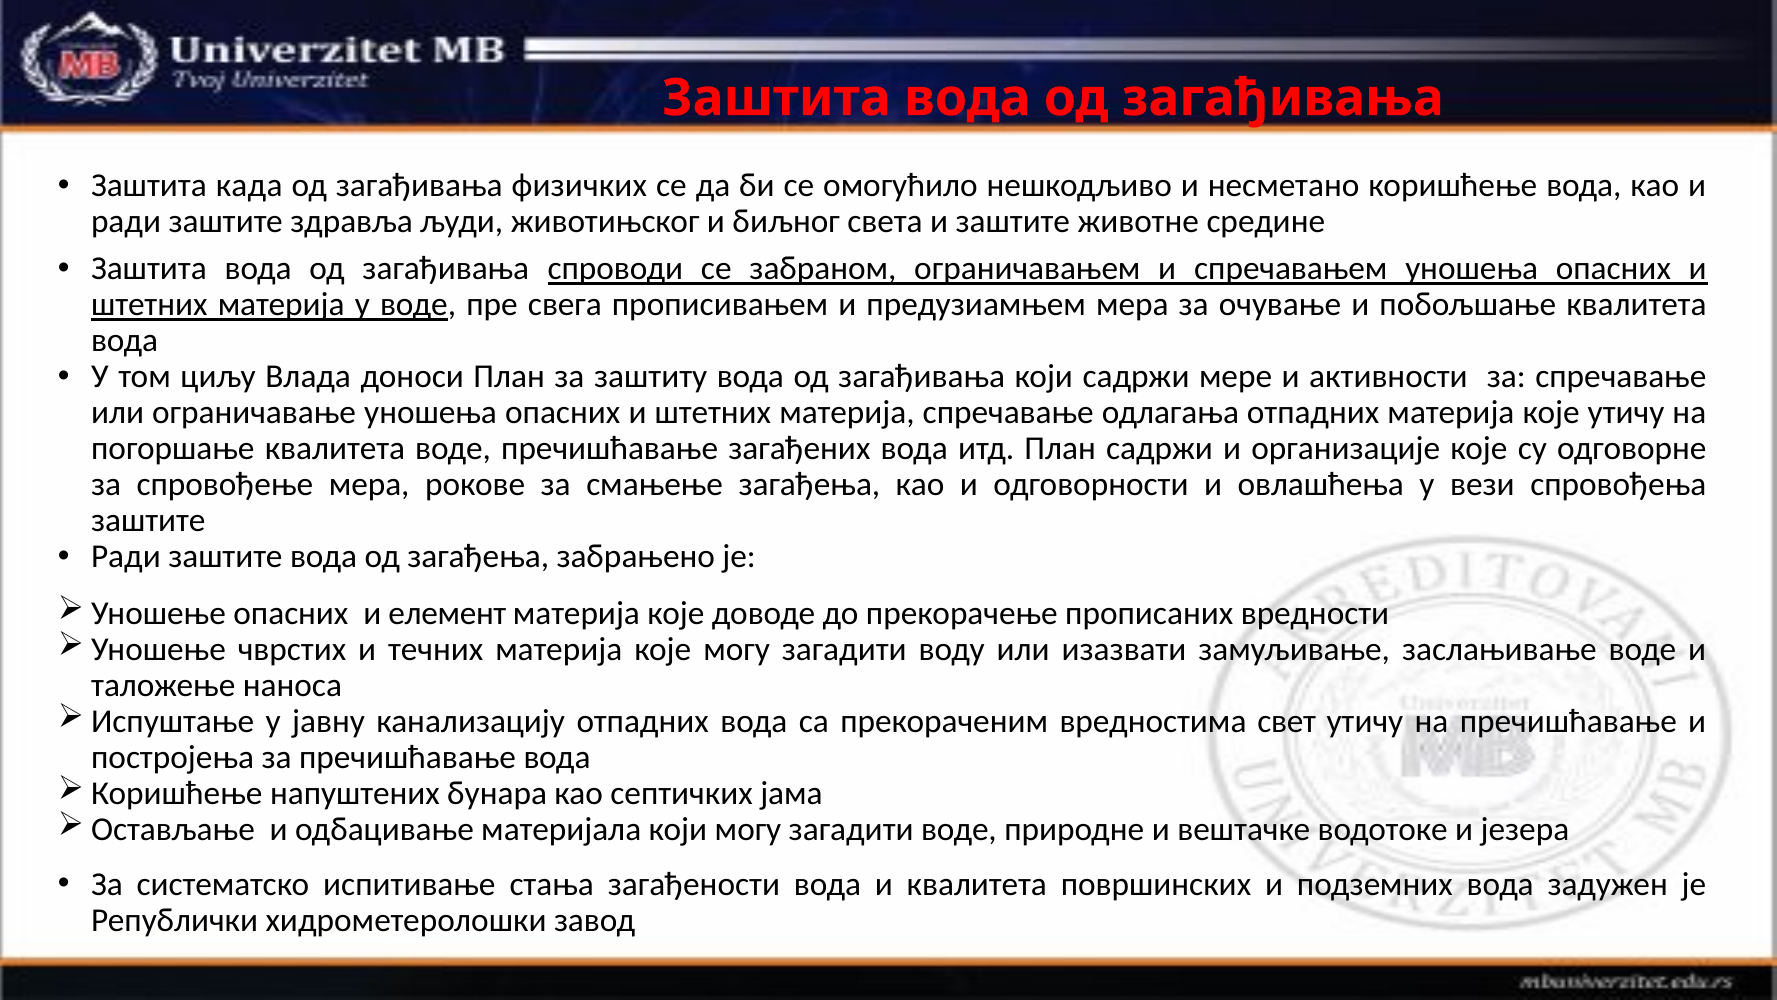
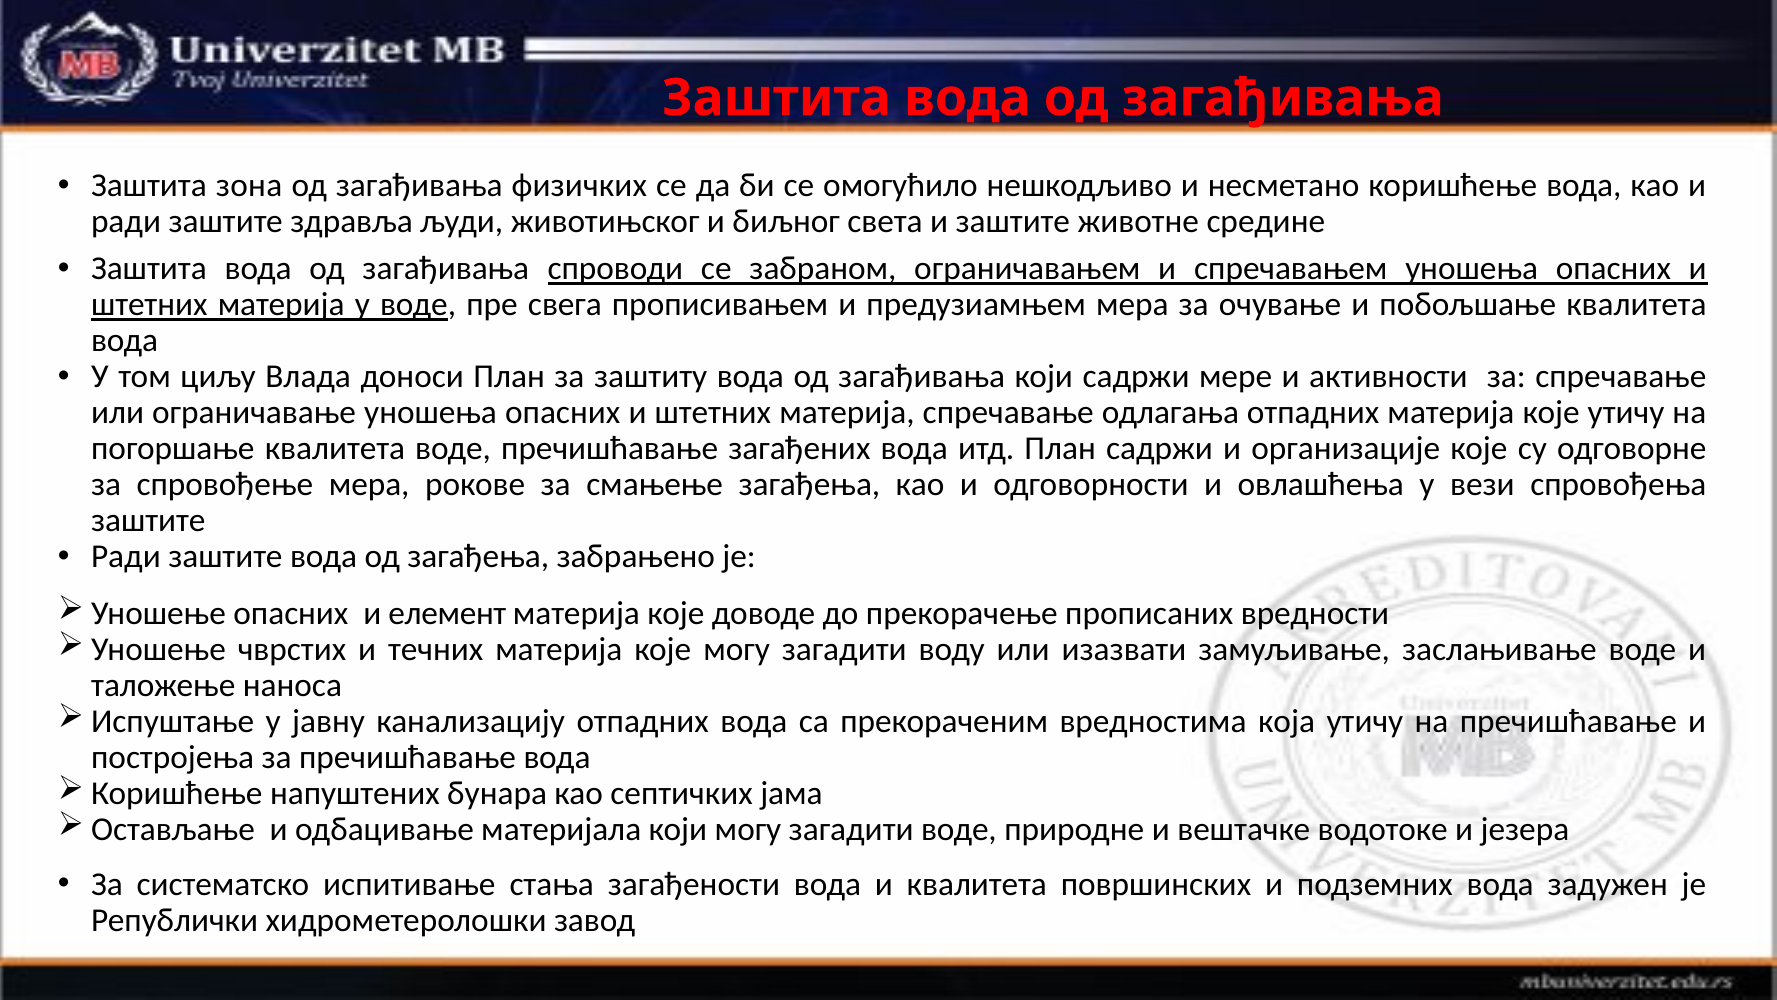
када: када -> зона
свет: свет -> која
